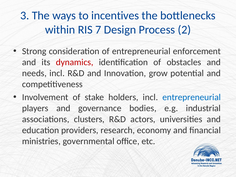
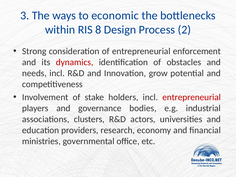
incentives: incentives -> economic
7: 7 -> 8
entrepreneurial at (192, 97) colour: blue -> red
